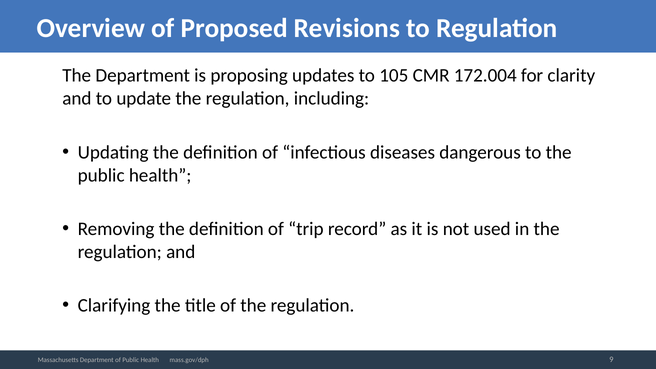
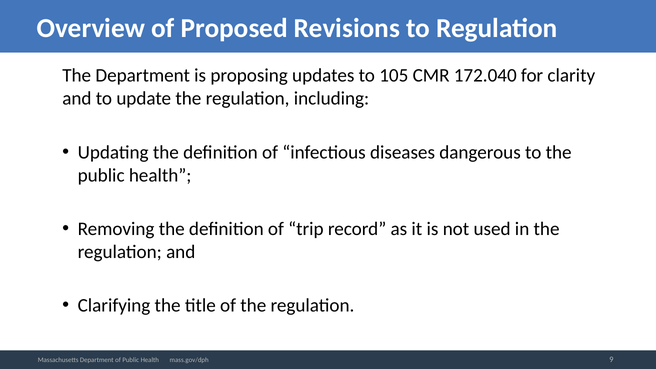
172.004: 172.004 -> 172.040
